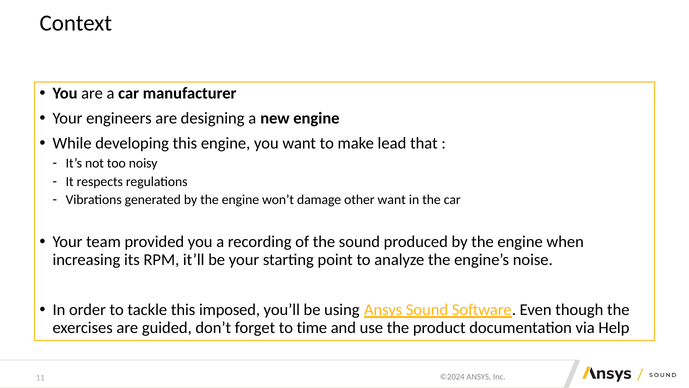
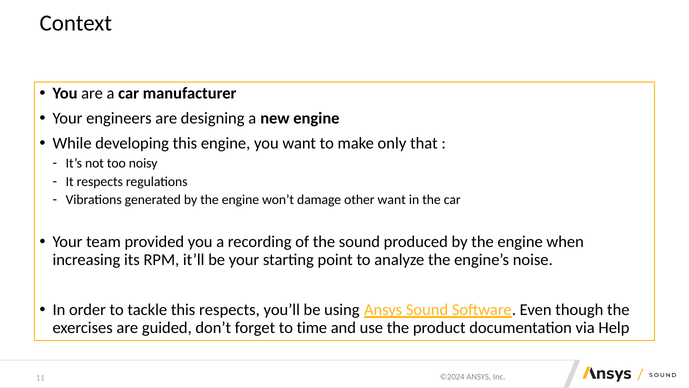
lead: lead -> only
this imposed: imposed -> respects
